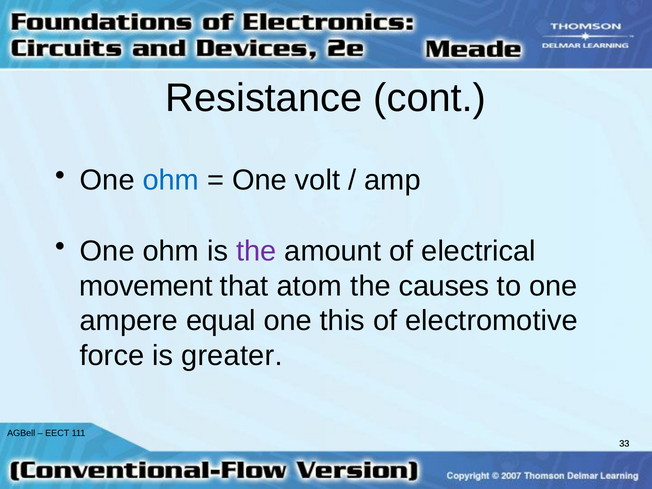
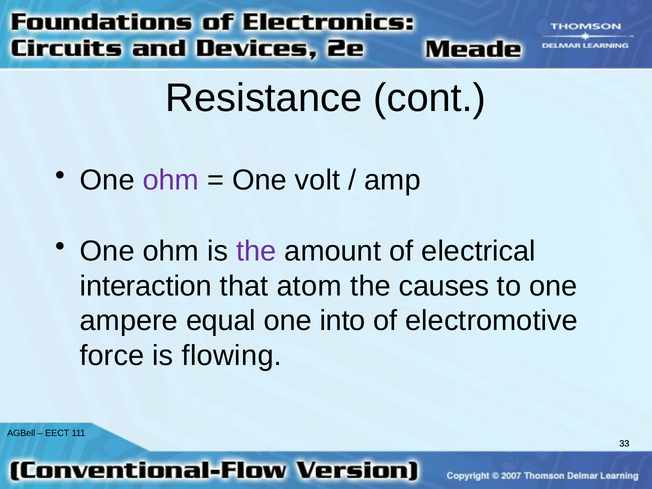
ohm at (171, 180) colour: blue -> purple
movement: movement -> interaction
this: this -> into
greater: greater -> flowing
